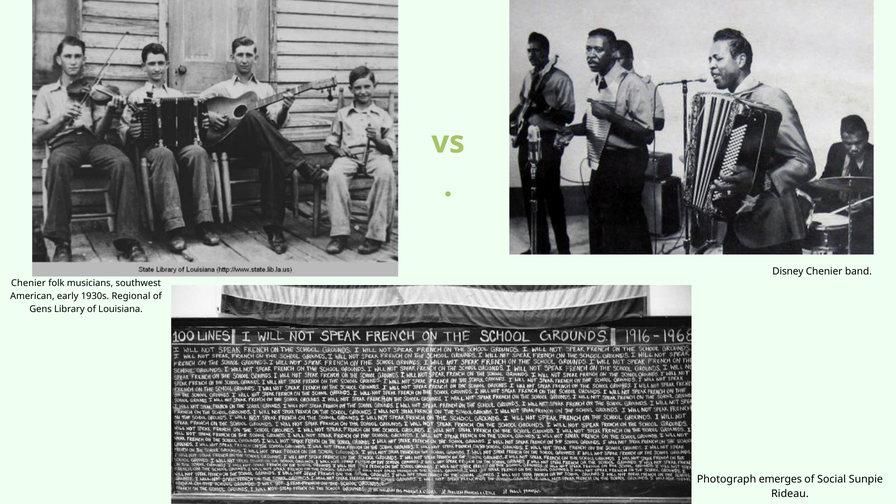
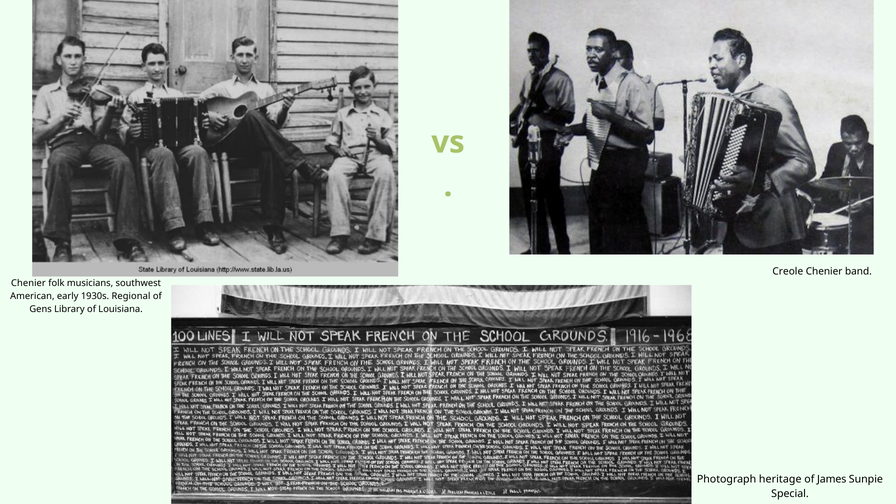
Disney: Disney -> Creole
emerges: emerges -> heritage
Social: Social -> James
Rideau: Rideau -> Special
